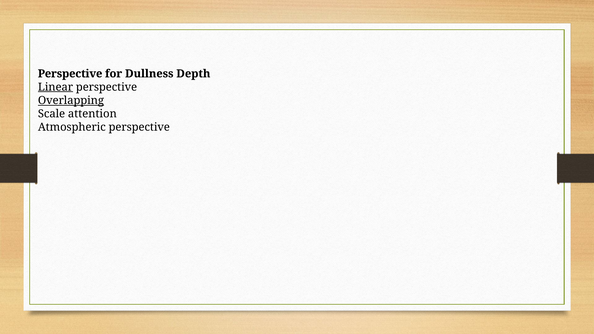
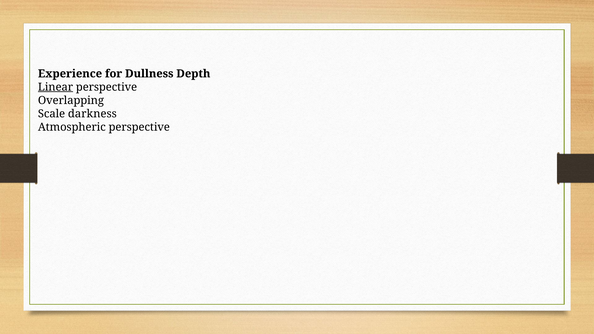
Perspective at (70, 74): Perspective -> Experience
Overlapping underline: present -> none
attention: attention -> darkness
